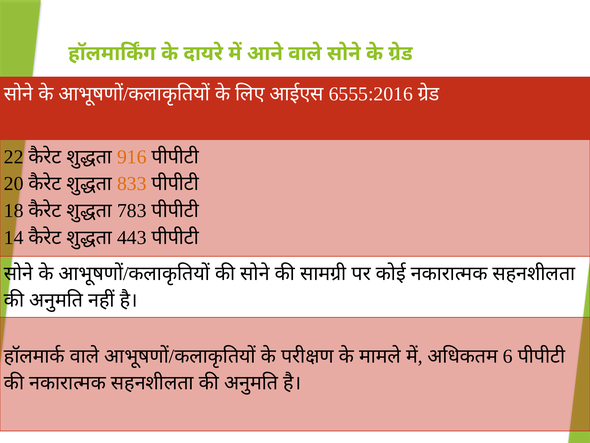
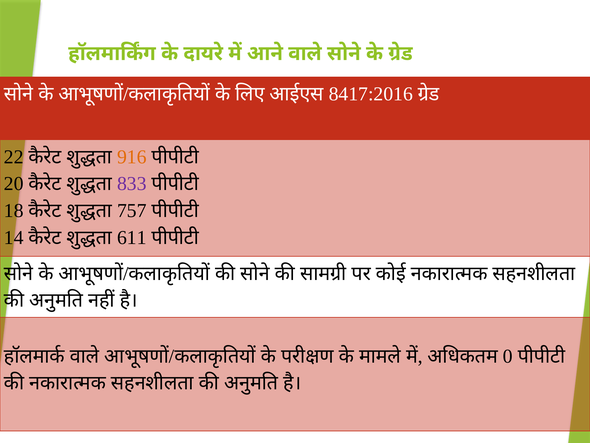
6555:2016: 6555:2016 -> 8417:2016
833 colour: orange -> purple
783: 783 -> 757
443: 443 -> 611
6: 6 -> 0
